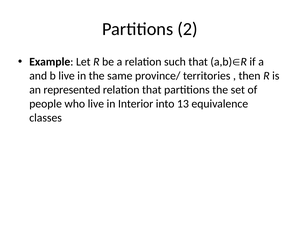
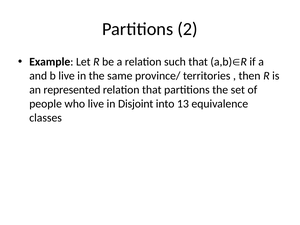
Interior: Interior -> Disjoint
